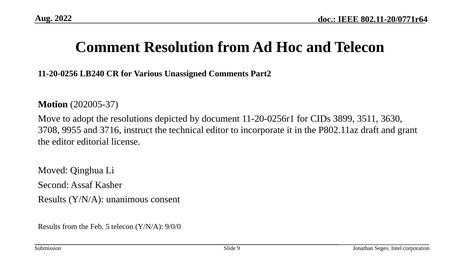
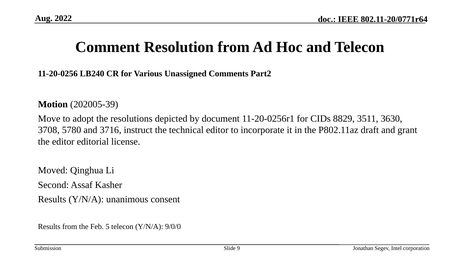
202005-37: 202005-37 -> 202005-39
3899: 3899 -> 8829
9955: 9955 -> 5780
